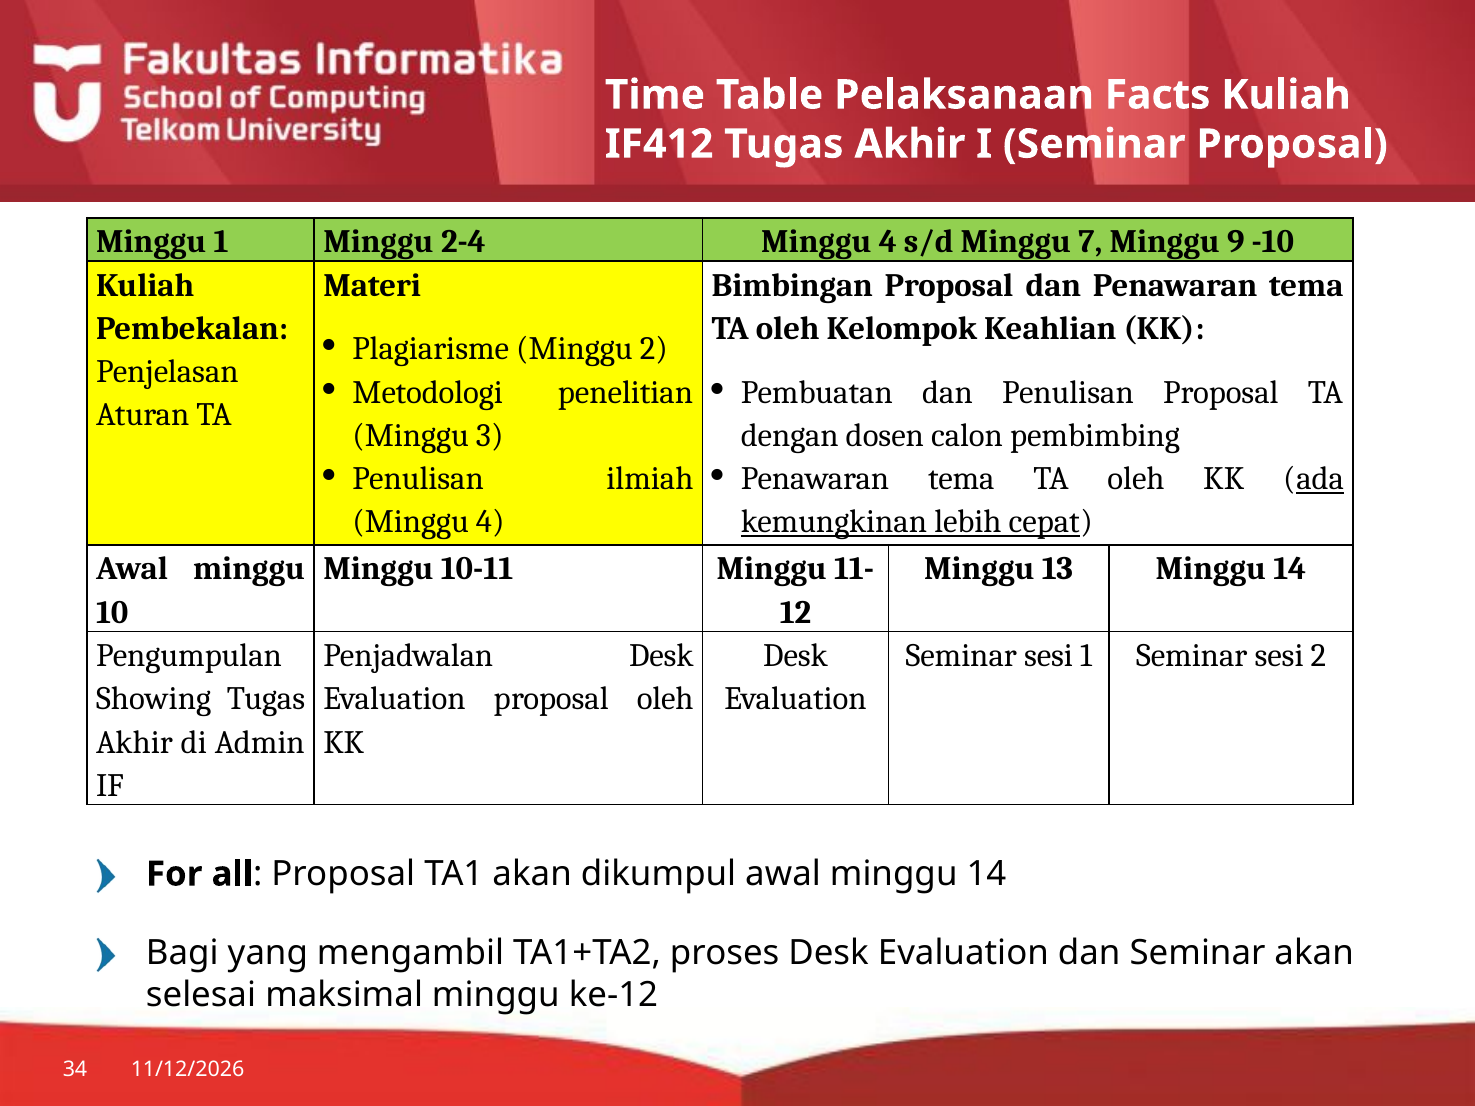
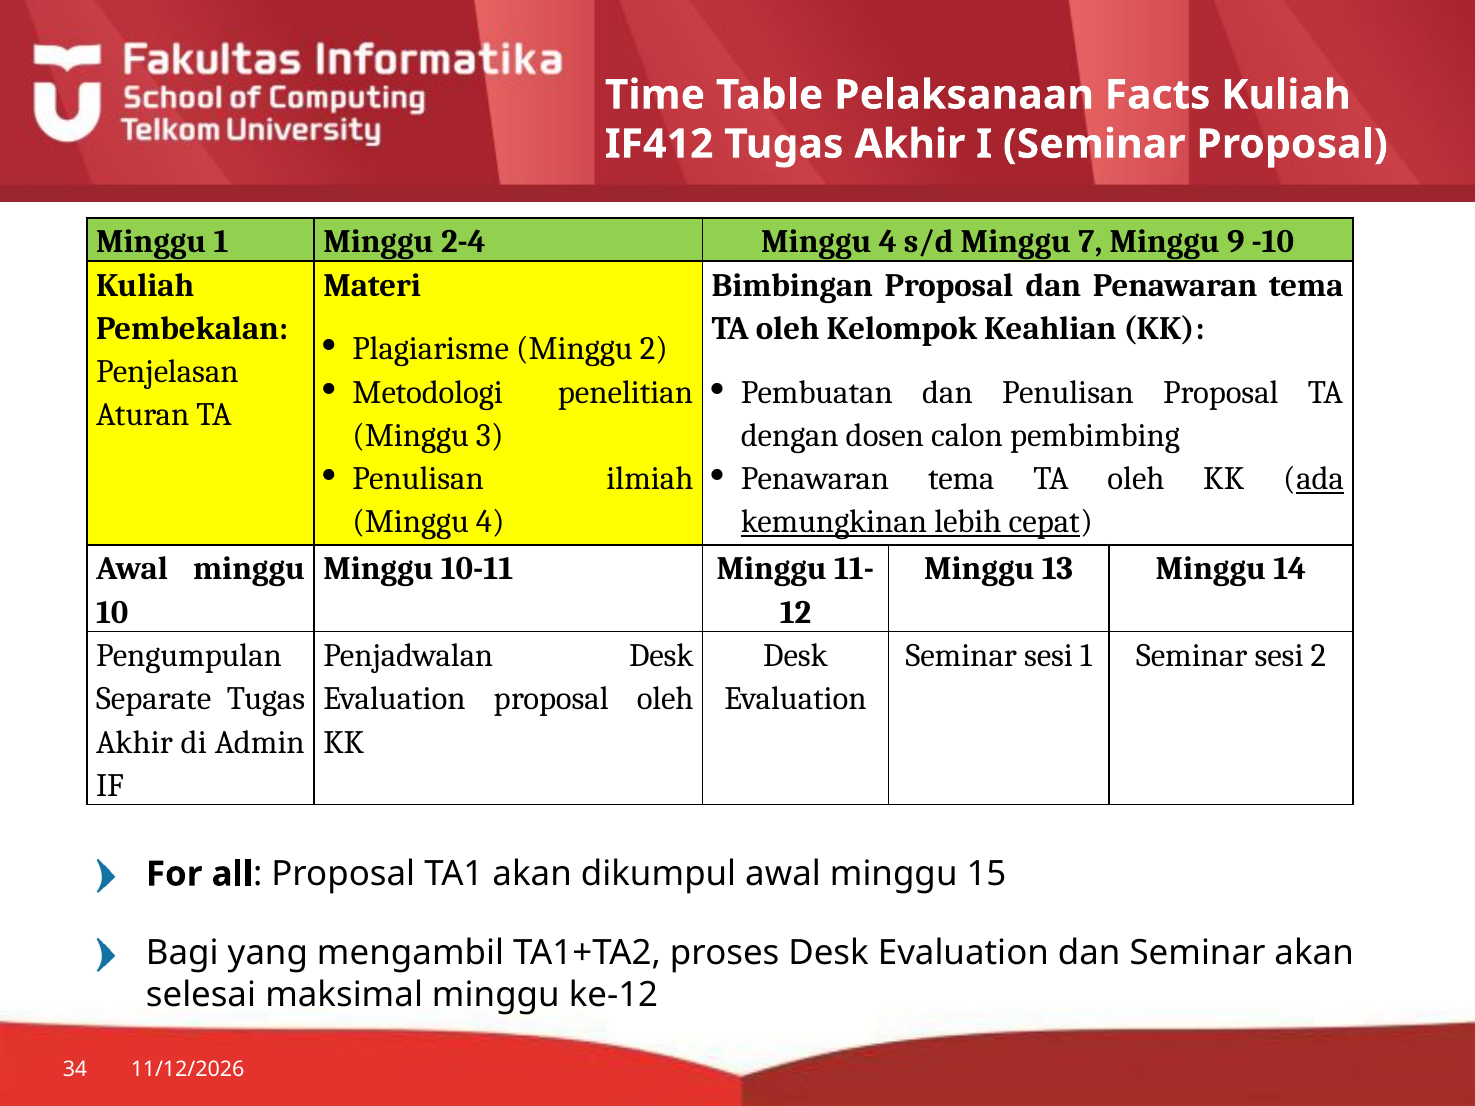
Showing: Showing -> Separate
awal minggu 14: 14 -> 15
